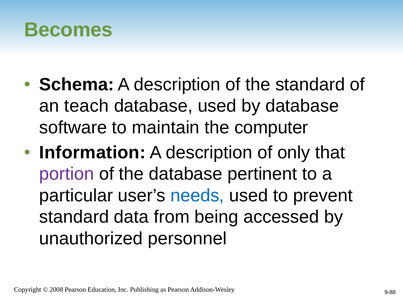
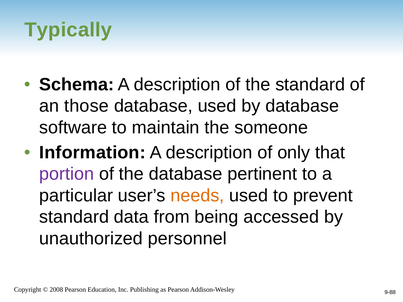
Becomes: Becomes -> Typically
teach: teach -> those
computer: computer -> someone
needs colour: blue -> orange
